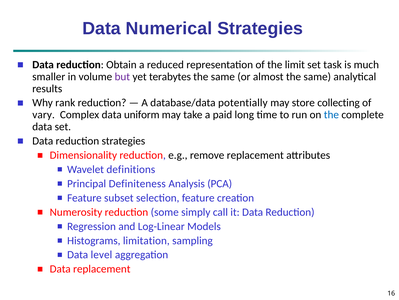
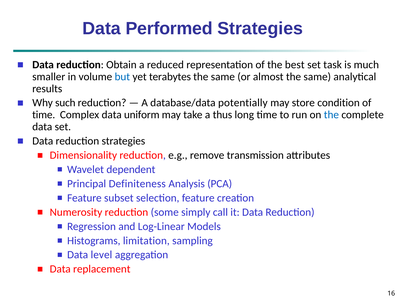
Numerical: Numerical -> Performed
limit: limit -> best
but colour: purple -> blue
rank: rank -> such
collecting: collecting -> condition
vary at (44, 115): vary -> time
paid: paid -> thus
remove replacement: replacement -> transmission
definitions: definitions -> dependent
